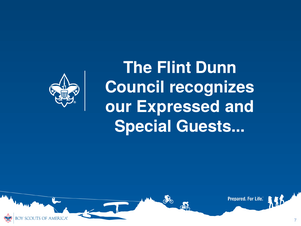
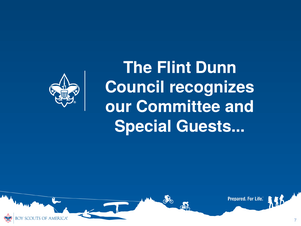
Expressed: Expressed -> Committee
